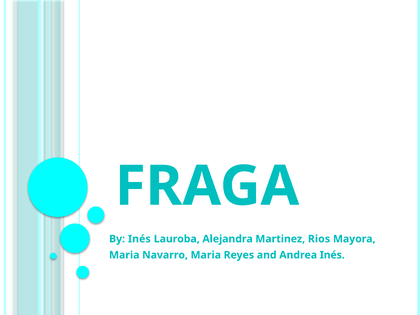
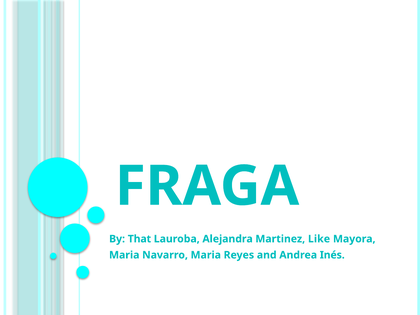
By Inés: Inés -> That
Rios: Rios -> Like
